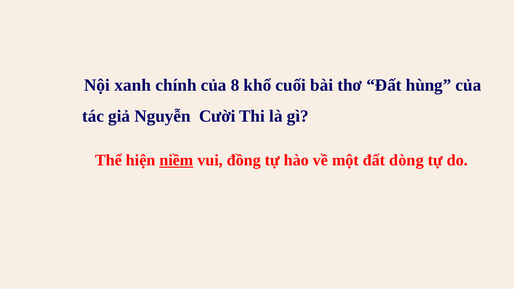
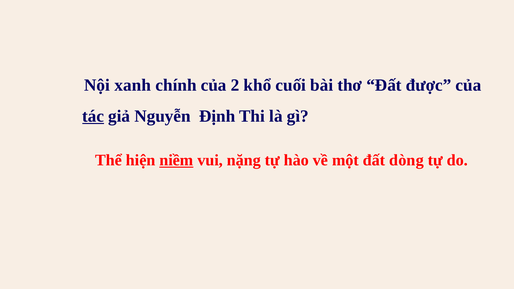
8: 8 -> 2
hùng: hùng -> được
tác underline: none -> present
Cười: Cười -> Định
đồng: đồng -> nặng
